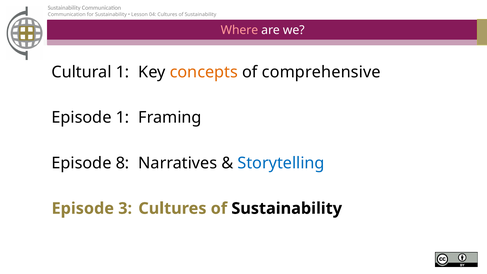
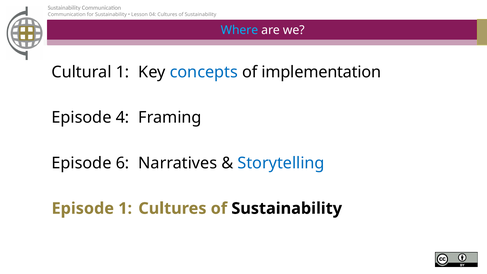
Where colour: pink -> light blue
concepts colour: orange -> blue
comprehensive: comprehensive -> implementation
Episode 1: 1 -> 4
8: 8 -> 6
Episode 3: 3 -> 1
